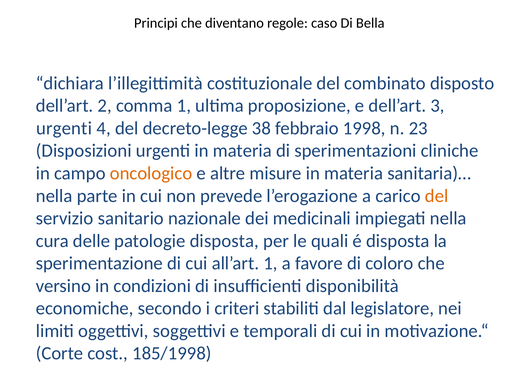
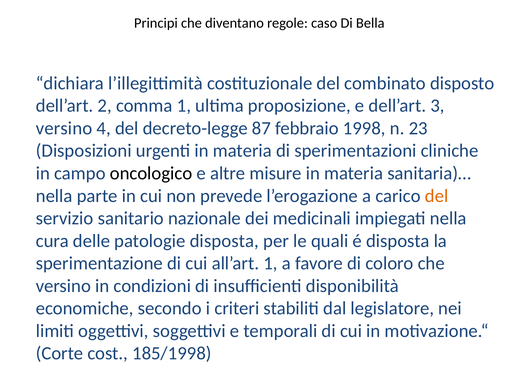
urgenti at (64, 128): urgenti -> versino
38: 38 -> 87
oncologico colour: orange -> black
